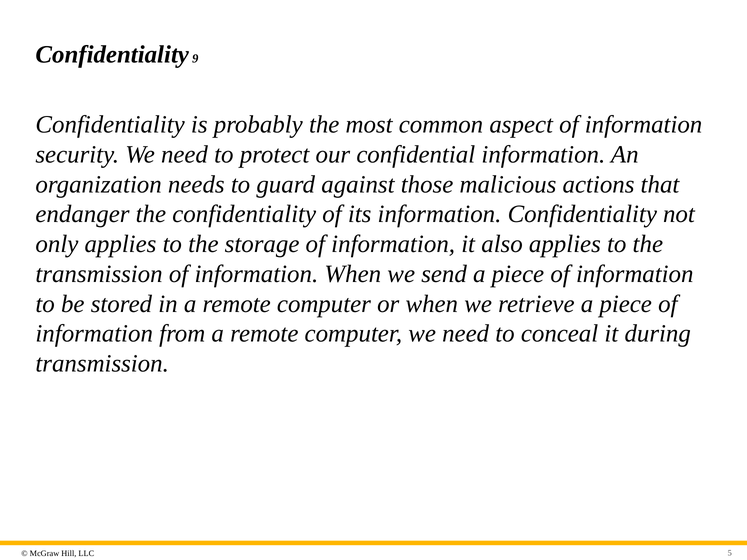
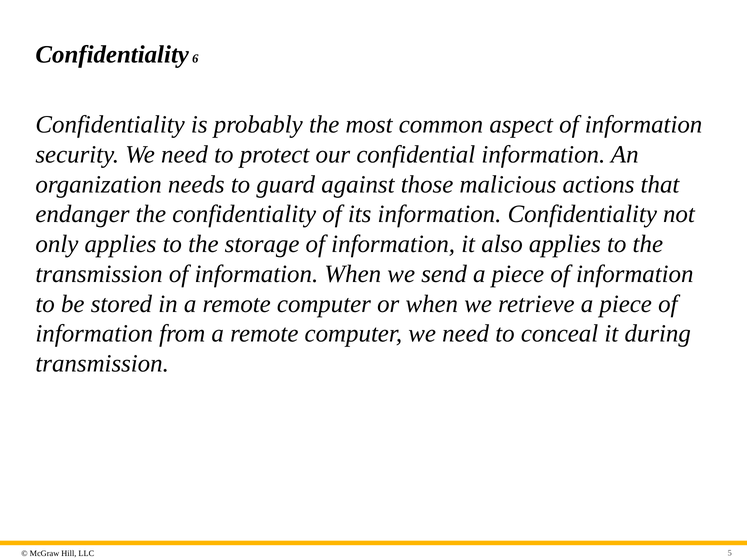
9: 9 -> 6
